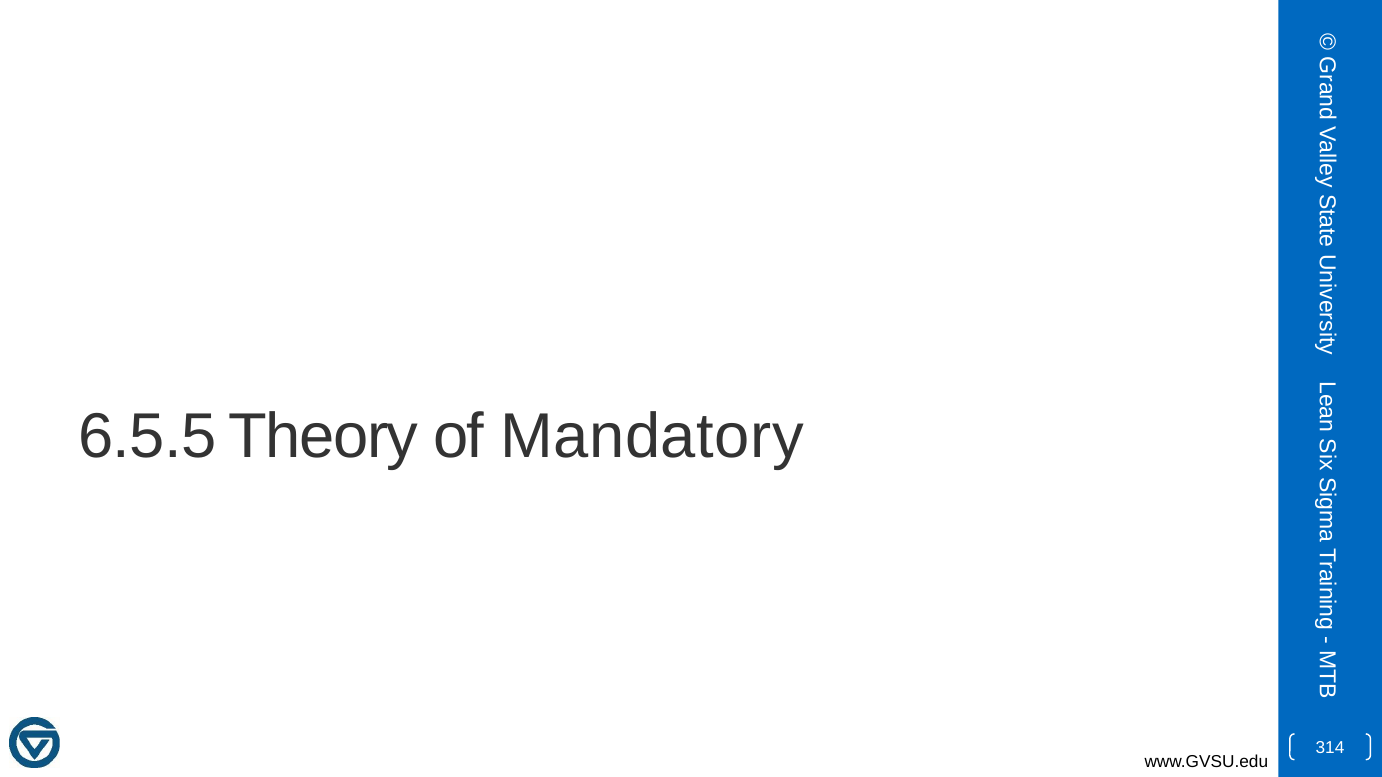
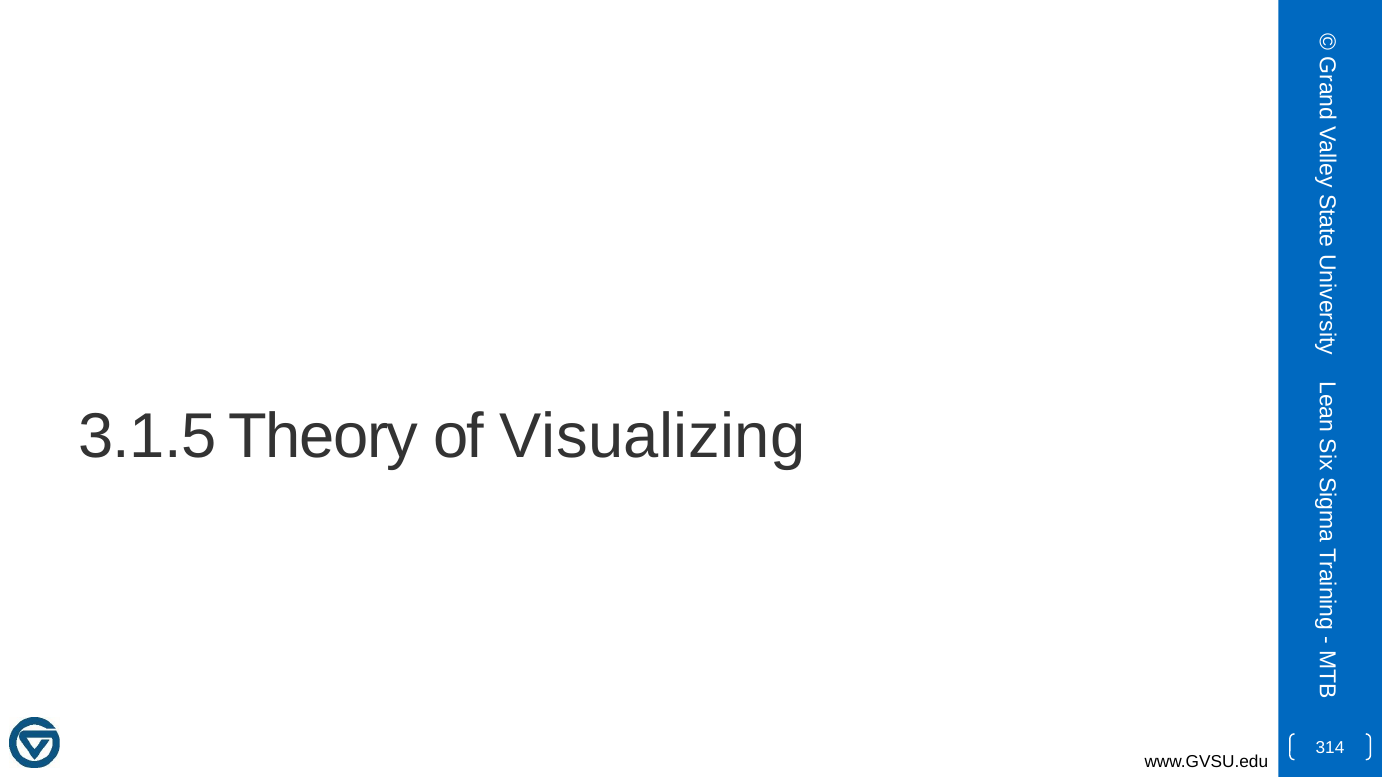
6.5.5: 6.5.5 -> 3.1.5
Mandatory: Mandatory -> Visualizing
